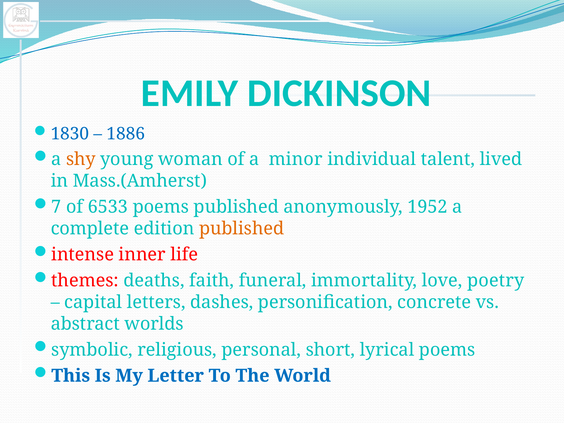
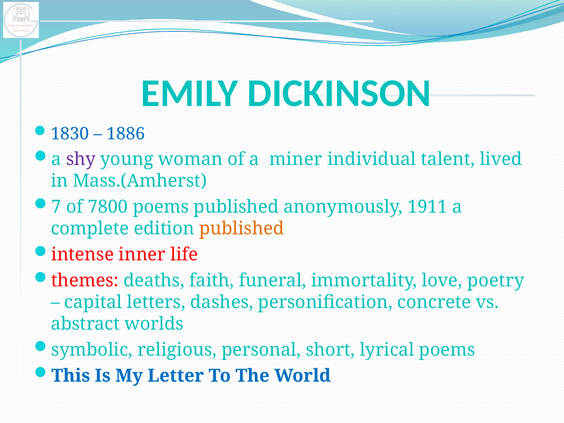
shy colour: orange -> purple
minor: minor -> miner
6533: 6533 -> 7800
1952: 1952 -> 1911
